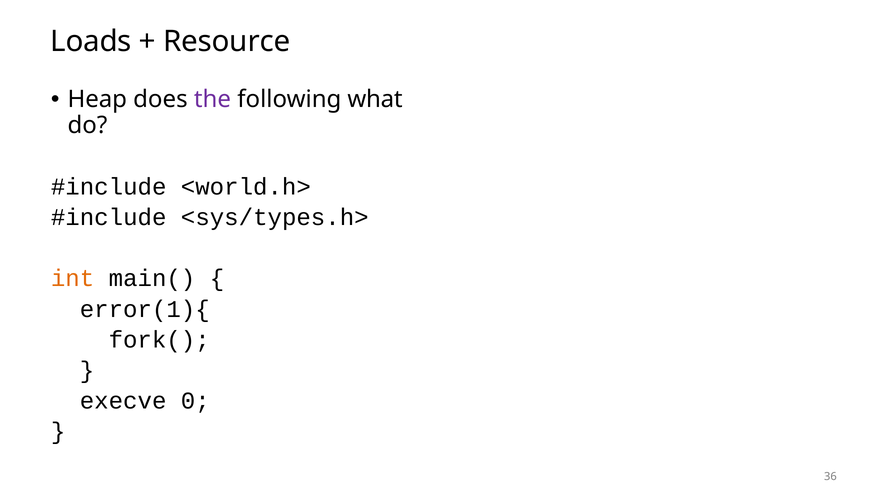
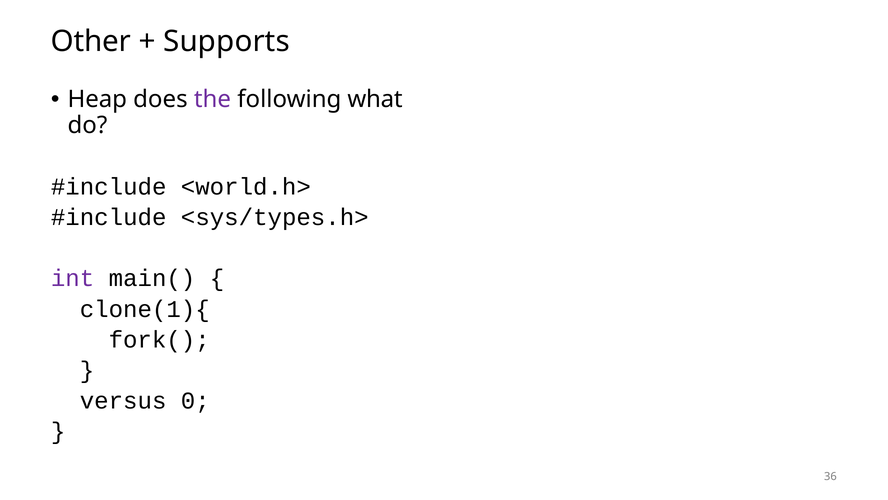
Loads: Loads -> Other
Resource: Resource -> Supports
int colour: orange -> purple
error(1){: error(1){ -> clone(1){
execve: execve -> versus
